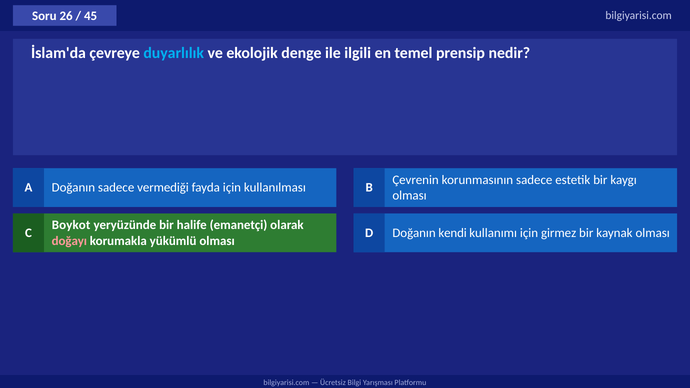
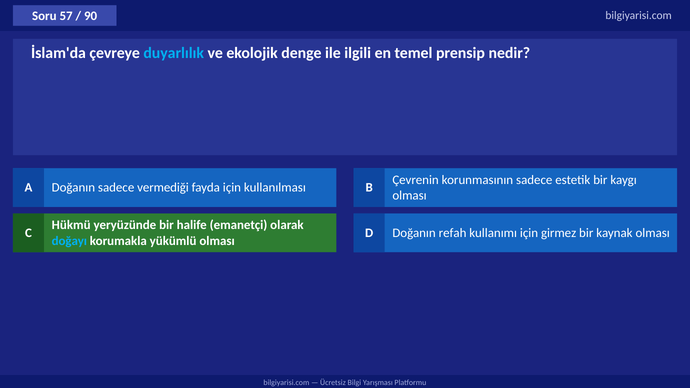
26: 26 -> 57
45: 45 -> 90
Boykot: Boykot -> Hükmü
kendi: kendi -> refah
doğayı colour: pink -> light blue
